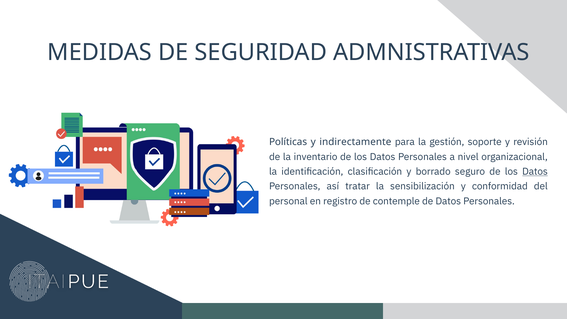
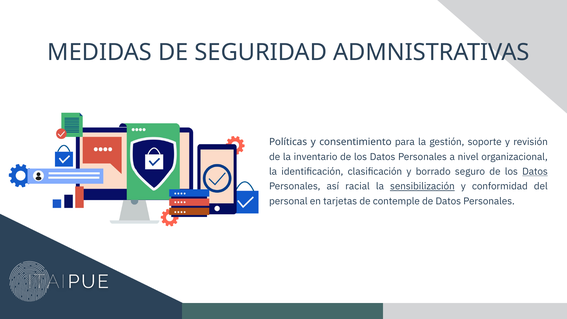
indirectamente: indirectamente -> consentimiento
tratar: tratar -> racial
sensibilización underline: none -> present
registro: registro -> tarjetas
